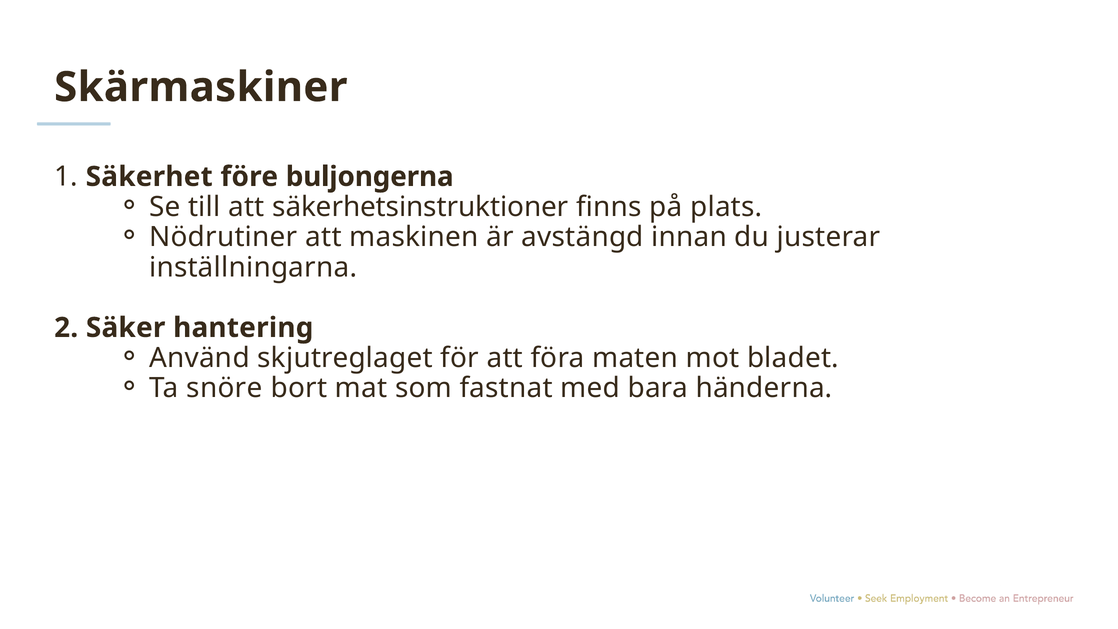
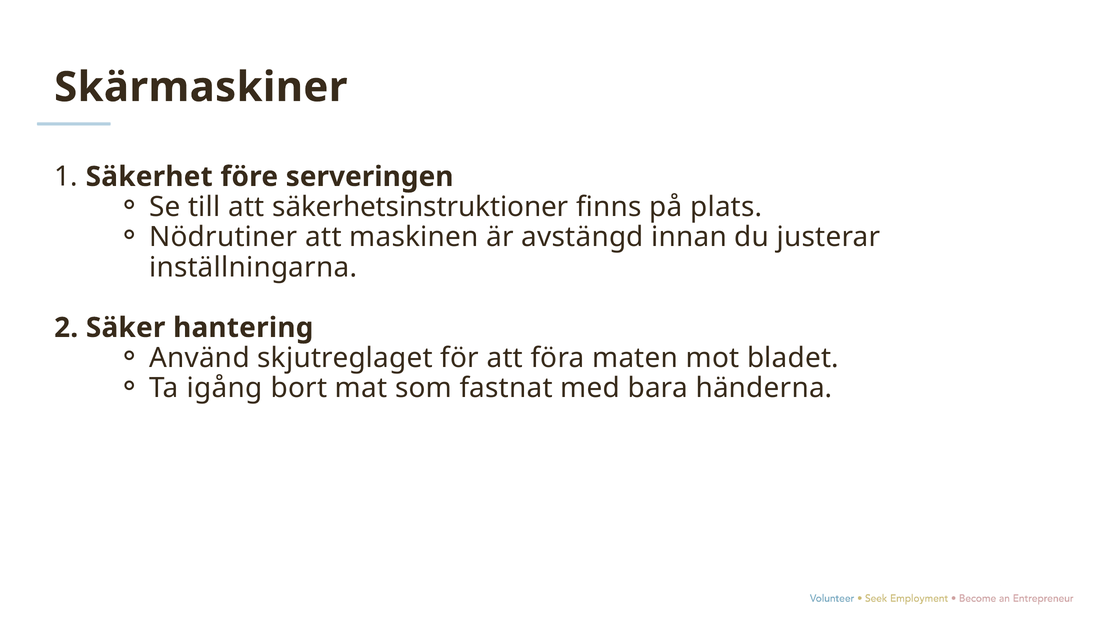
buljongerna: buljongerna -> serveringen
snöre: snöre -> igång
